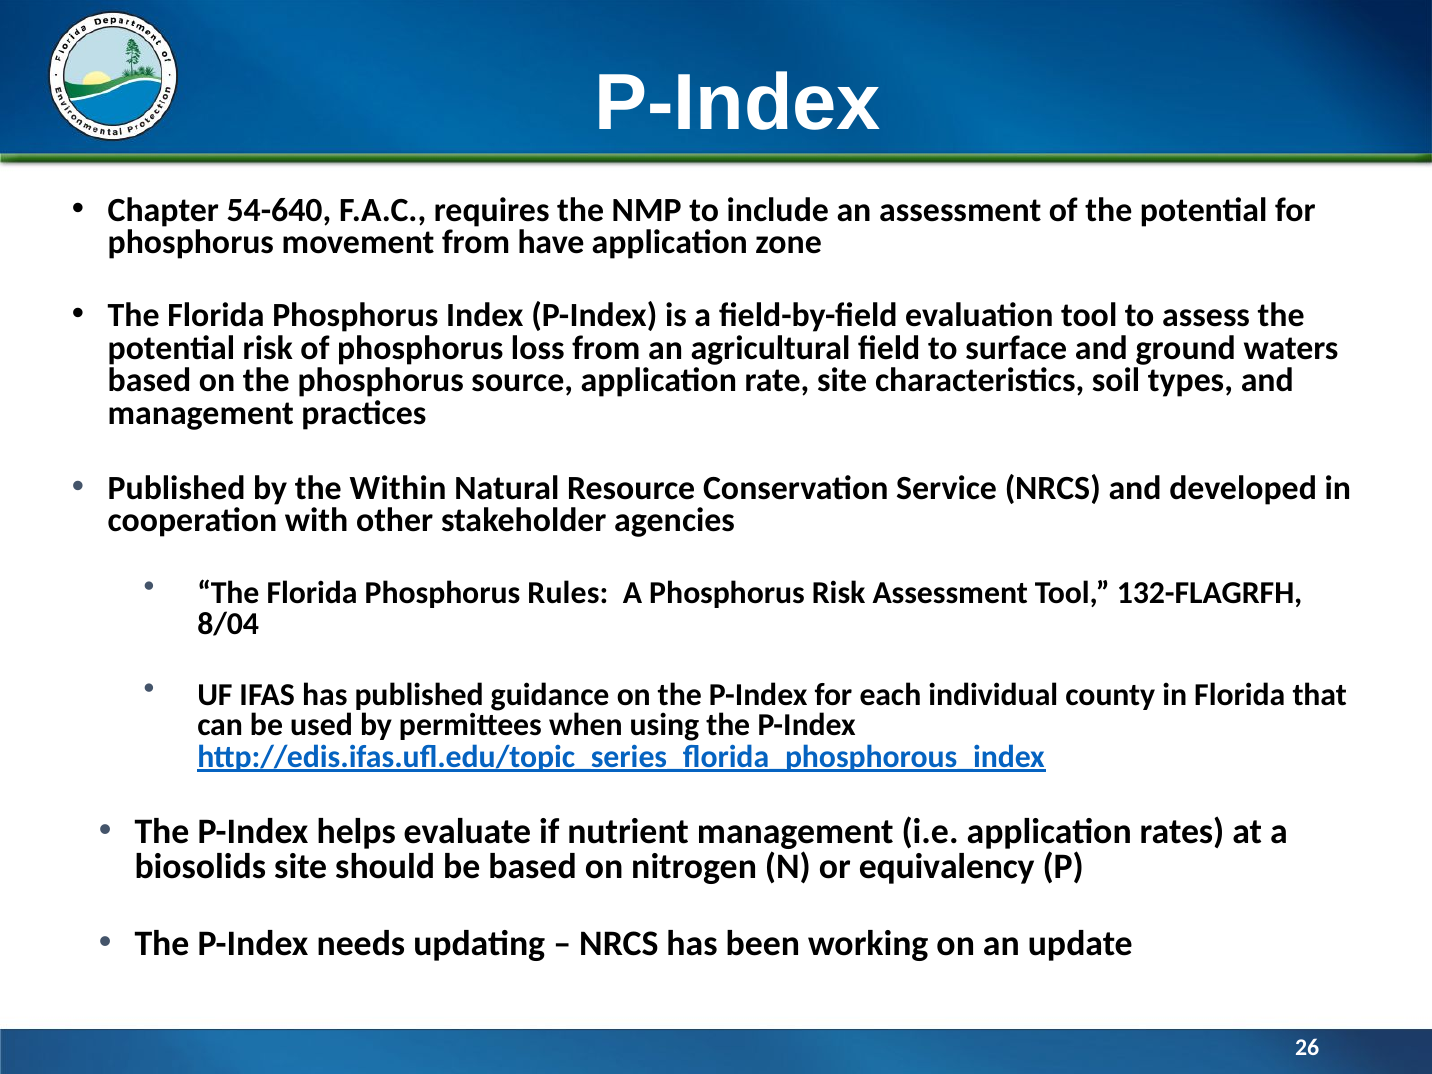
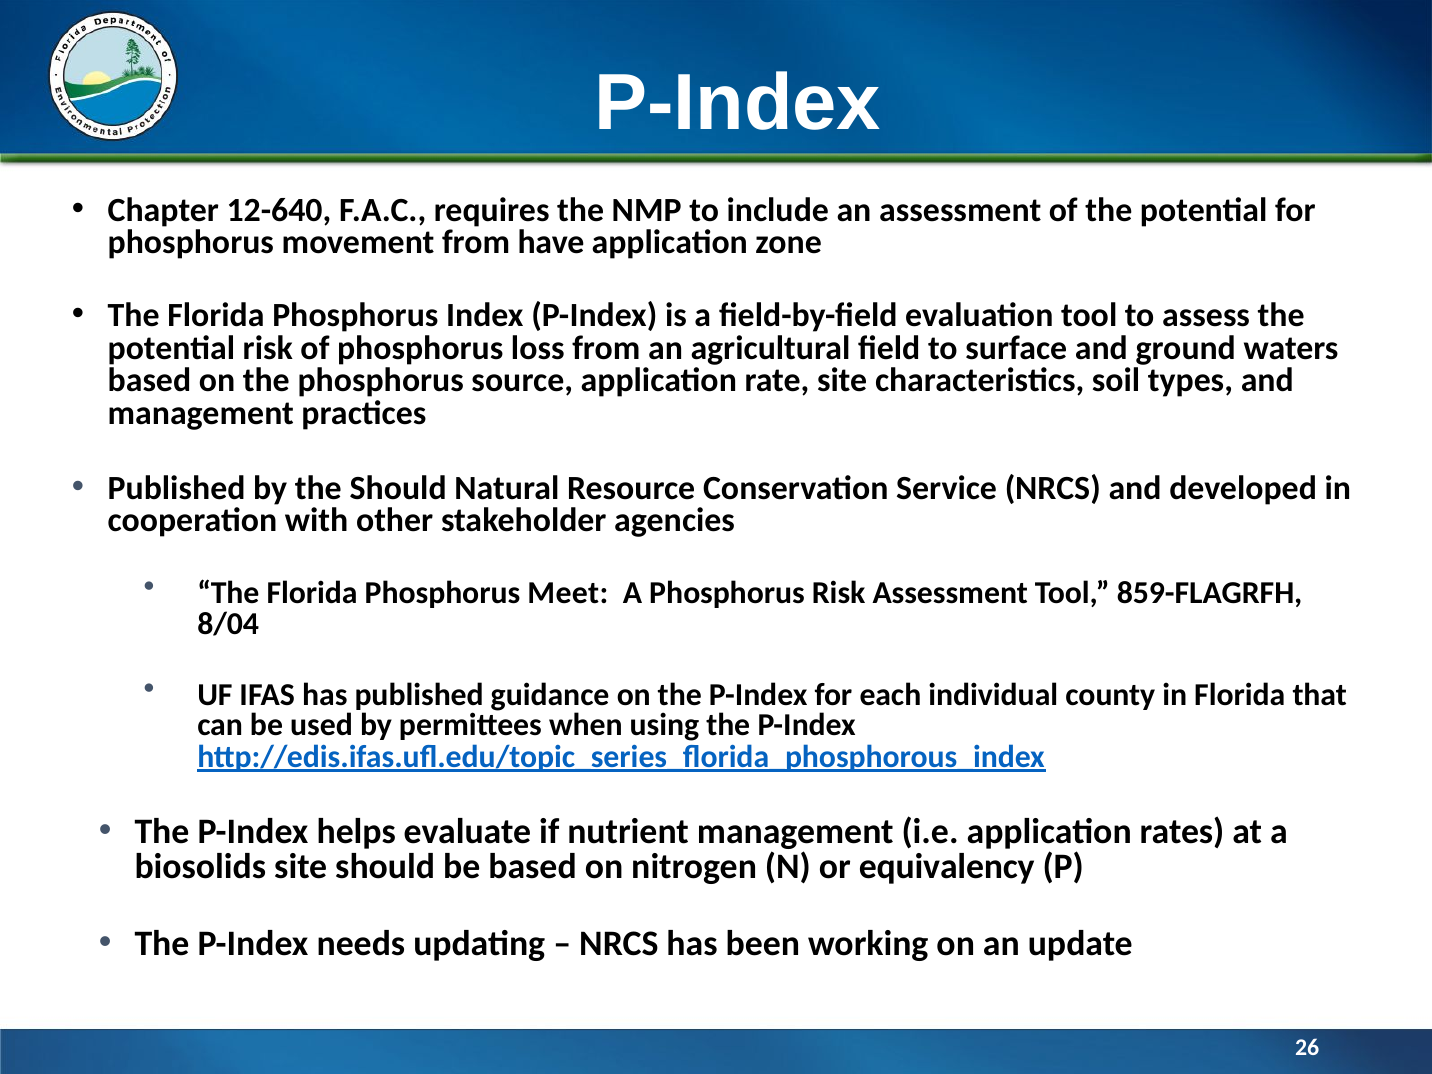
54-640: 54-640 -> 12-640
the Within: Within -> Should
Rules: Rules -> Meet
132-FLAGRFH: 132-FLAGRFH -> 859-FLAGRFH
